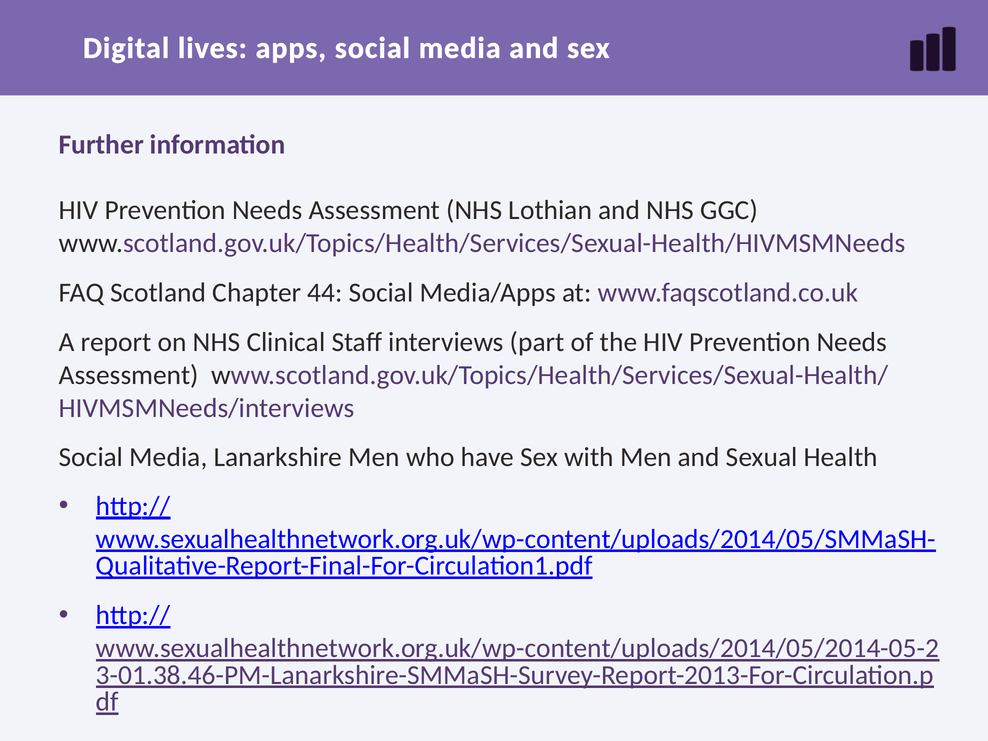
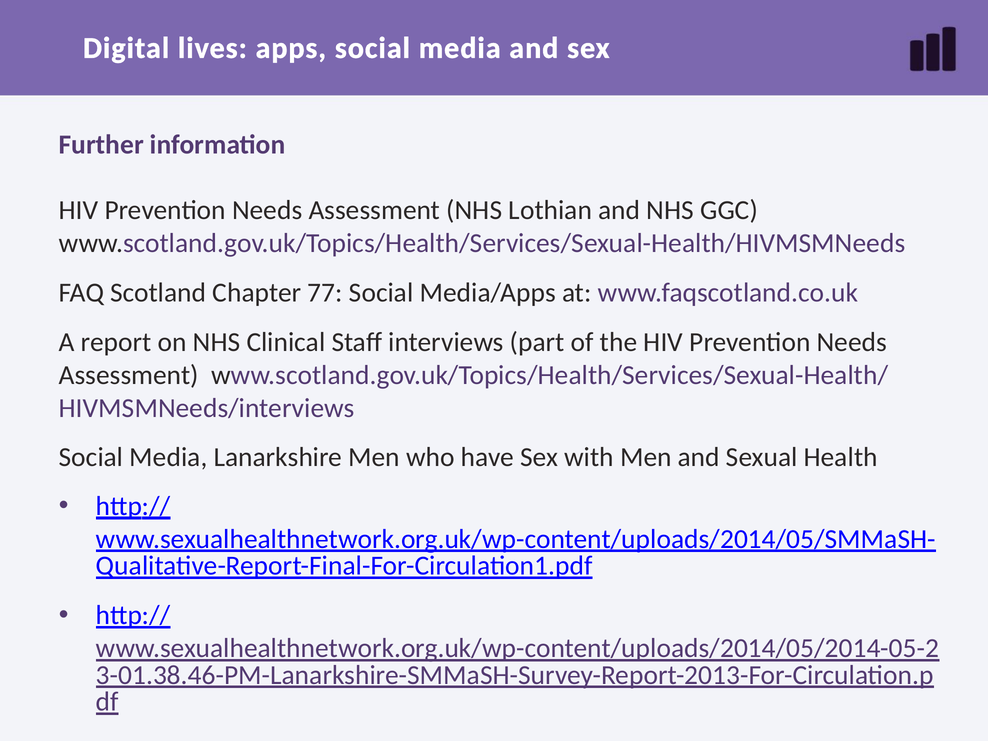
44: 44 -> 77
